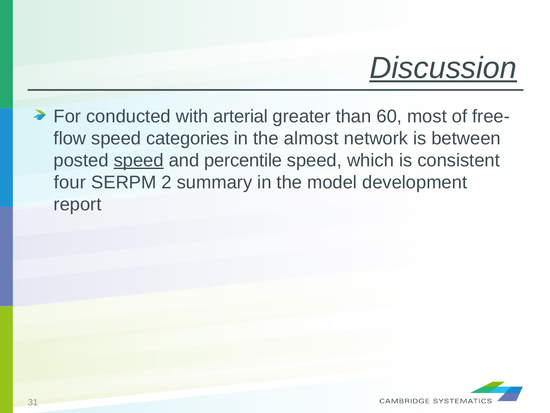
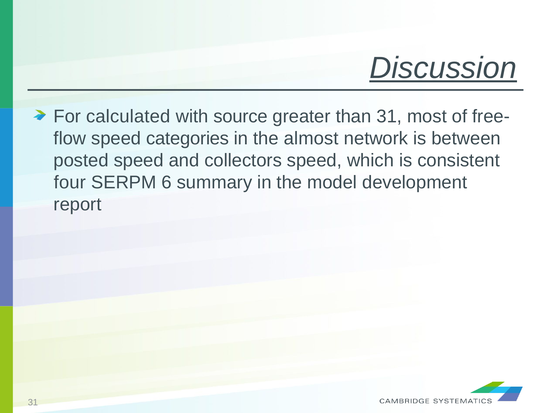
conducted: conducted -> calculated
arterial: arterial -> source
than 60: 60 -> 31
speed at (139, 160) underline: present -> none
percentile: percentile -> collectors
2: 2 -> 6
